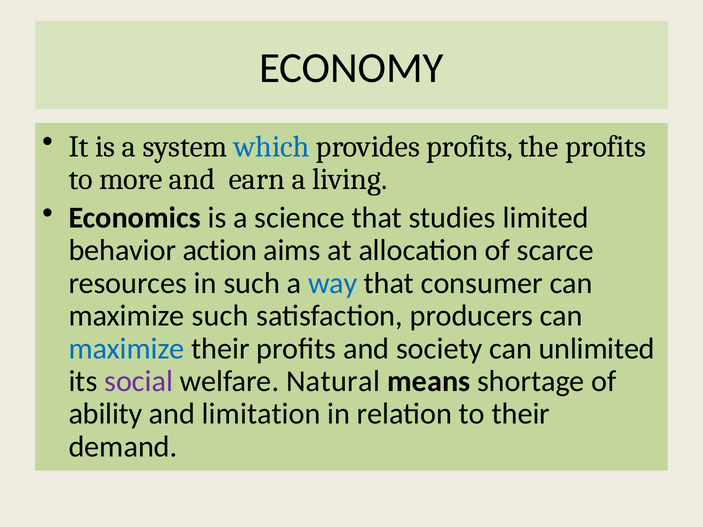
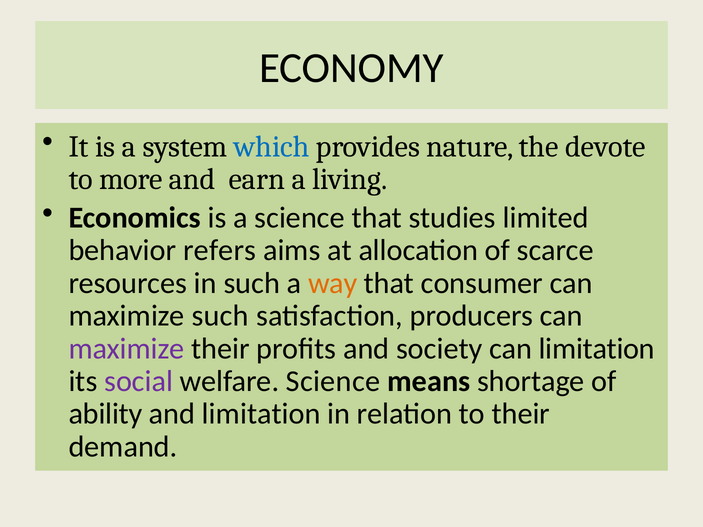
provides profits: profits -> nature
the profits: profits -> devote
action: action -> refers
way colour: blue -> orange
maximize at (126, 349) colour: blue -> purple
can unlimited: unlimited -> limitation
welfare Natural: Natural -> Science
